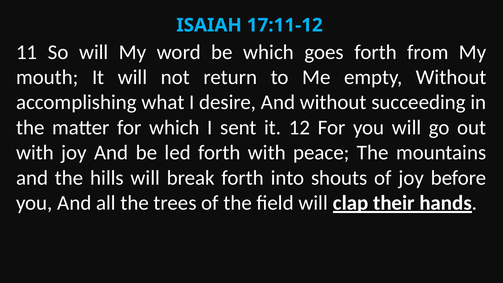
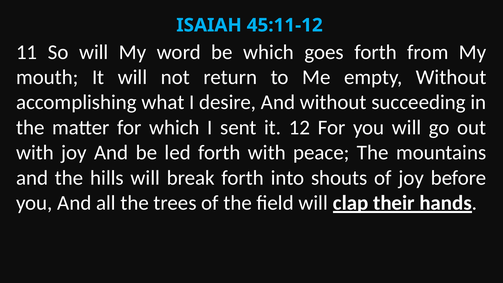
17:11-12: 17:11-12 -> 45:11-12
